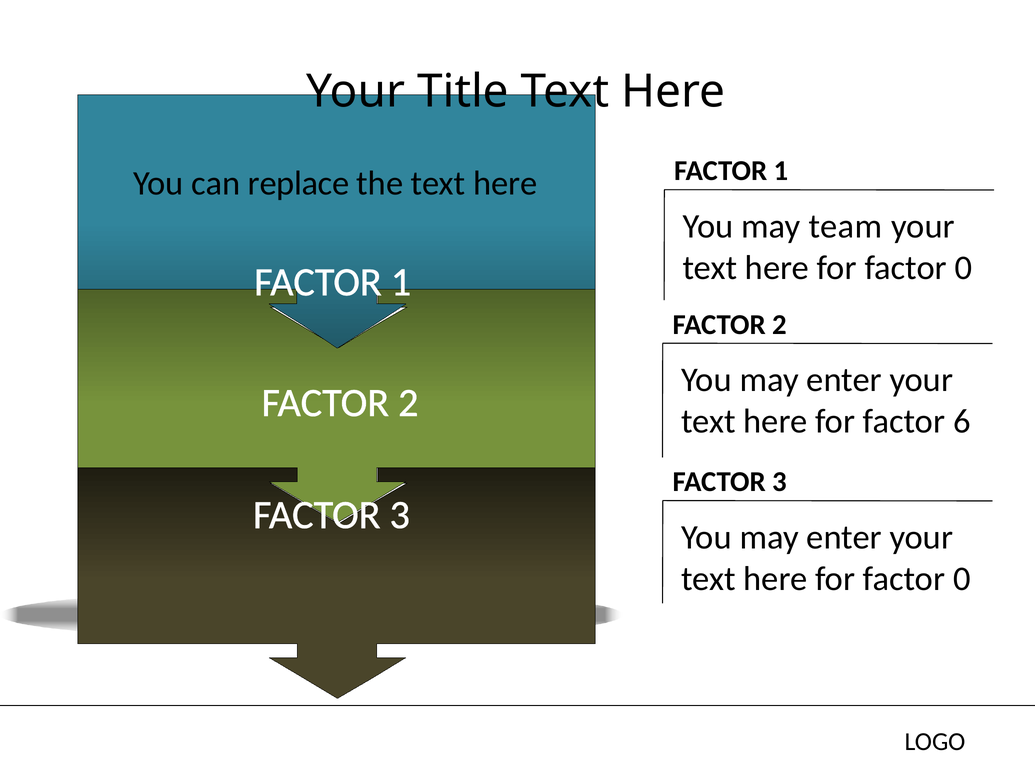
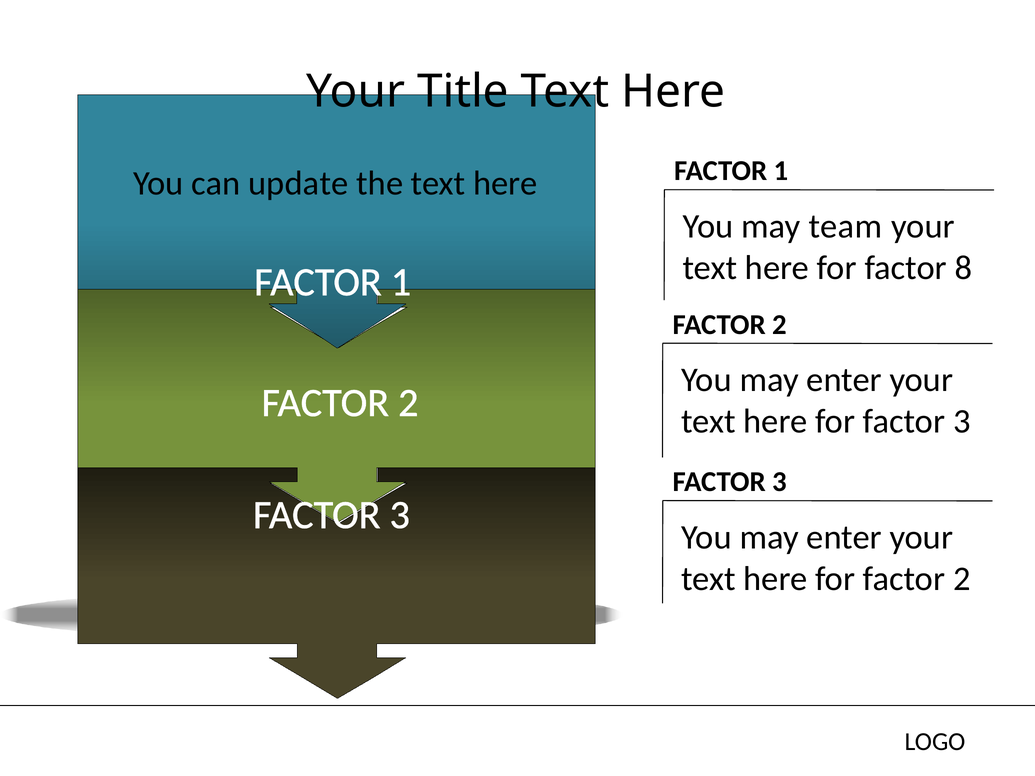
replace: replace -> update
0 at (963, 268): 0 -> 8
for factor 6: 6 -> 3
0 at (962, 579): 0 -> 2
